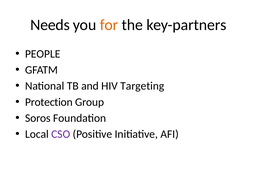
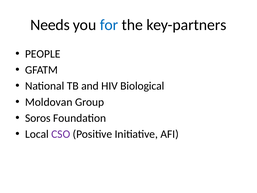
for colour: orange -> blue
Targeting: Targeting -> Biological
Protection: Protection -> Moldovan
